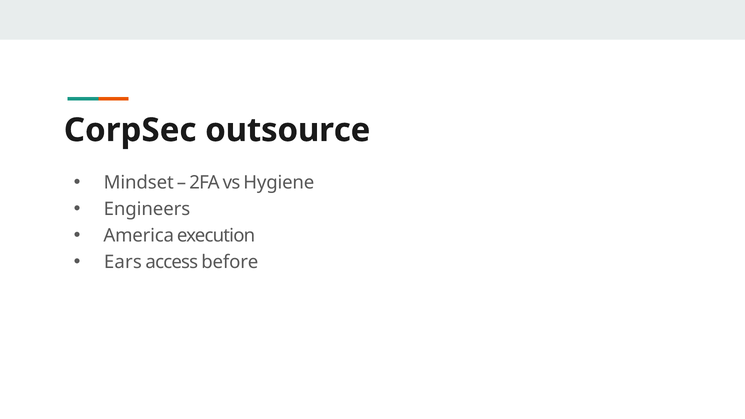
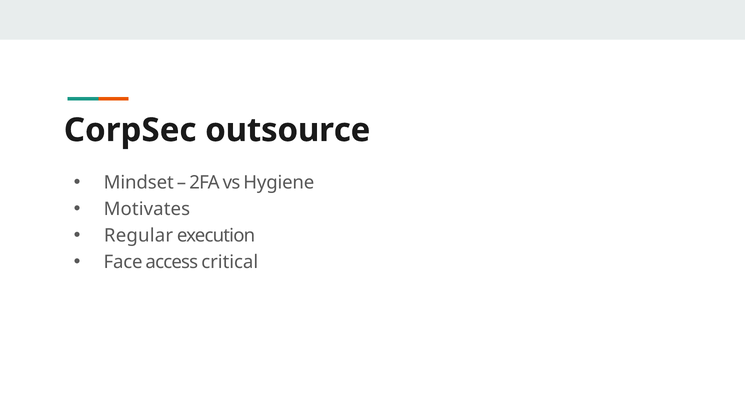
Engineers: Engineers -> Motivates
America: America -> Regular
Ears: Ears -> Face
before: before -> critical
